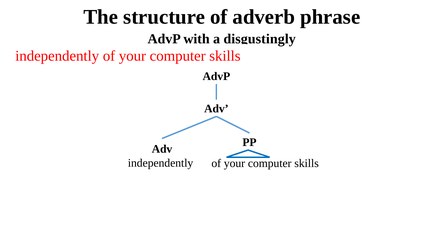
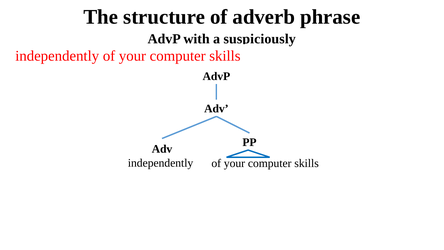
disgustingly: disgustingly -> suspiciously
